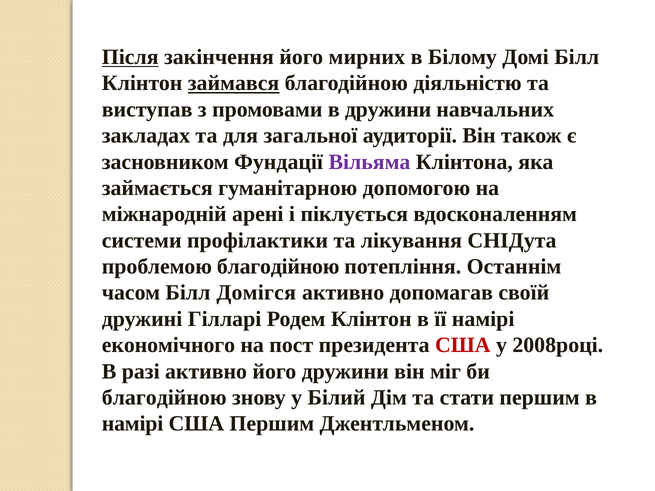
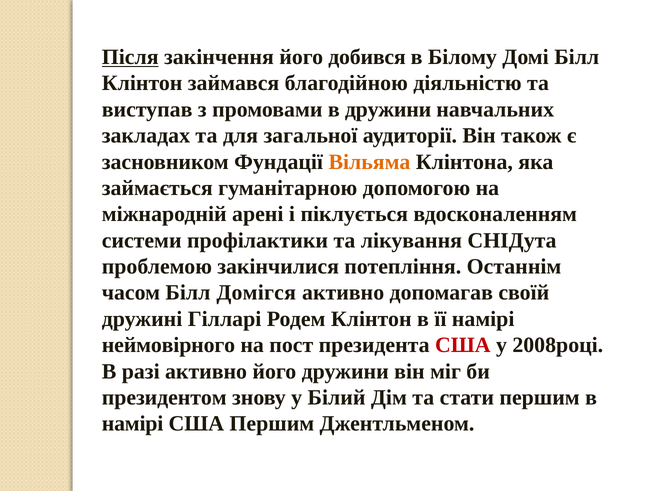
мирних: мирних -> добився
займався underline: present -> none
Вільяма colour: purple -> orange
проблемою благодійною: благодійною -> закінчилися
економічного: економічного -> неймовірного
благодійною at (164, 398): благодійною -> президентом
